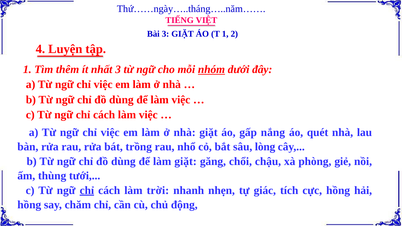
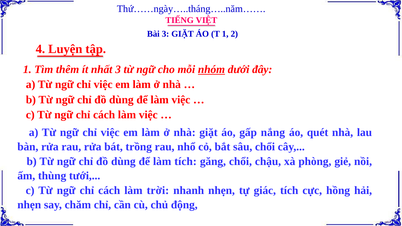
sâu lòng: lòng -> chổi
làm giặt: giặt -> tích
chỉ at (87, 190) underline: present -> none
hồng at (29, 205): hồng -> nhẹn
